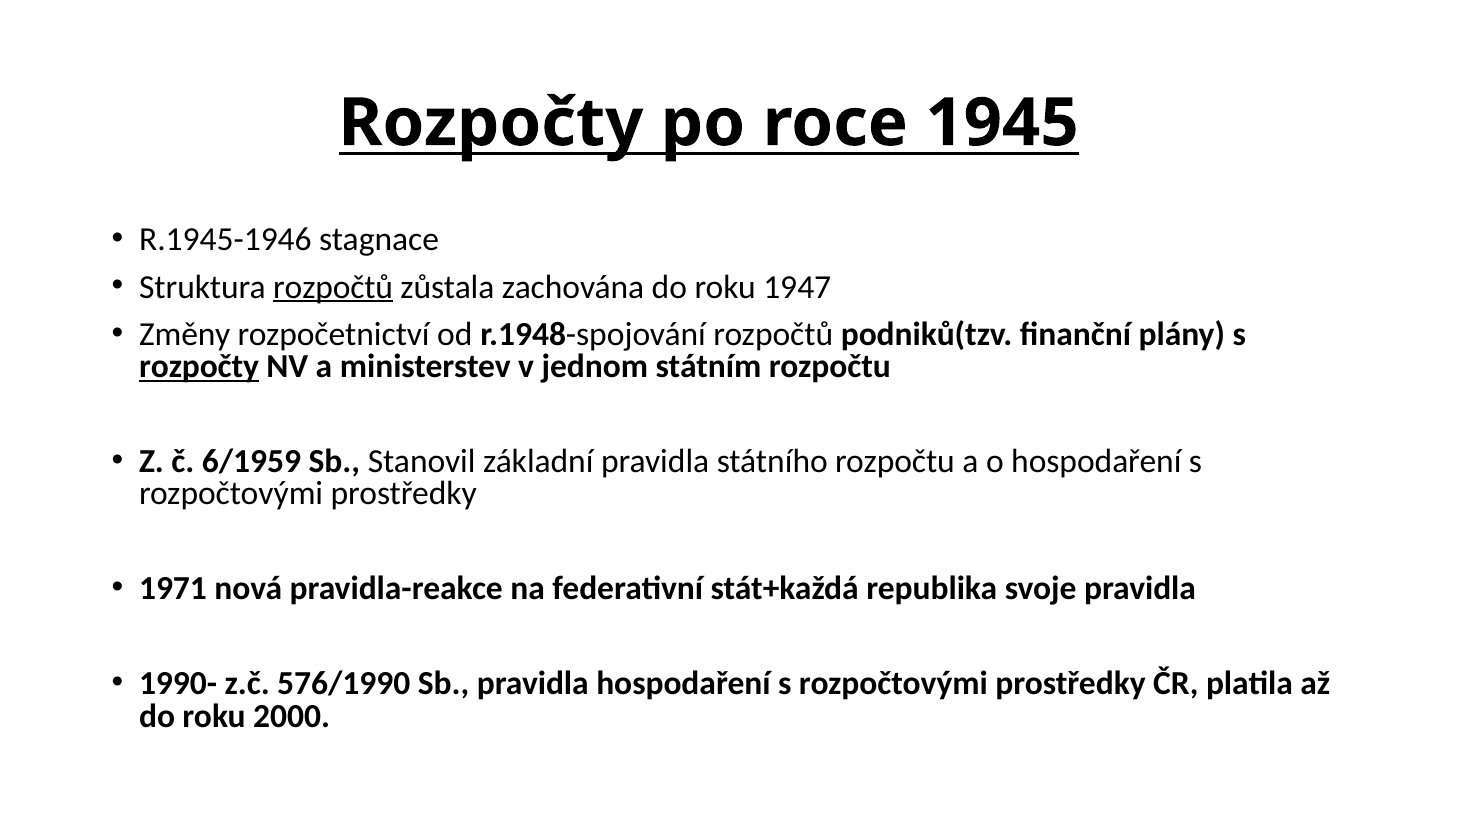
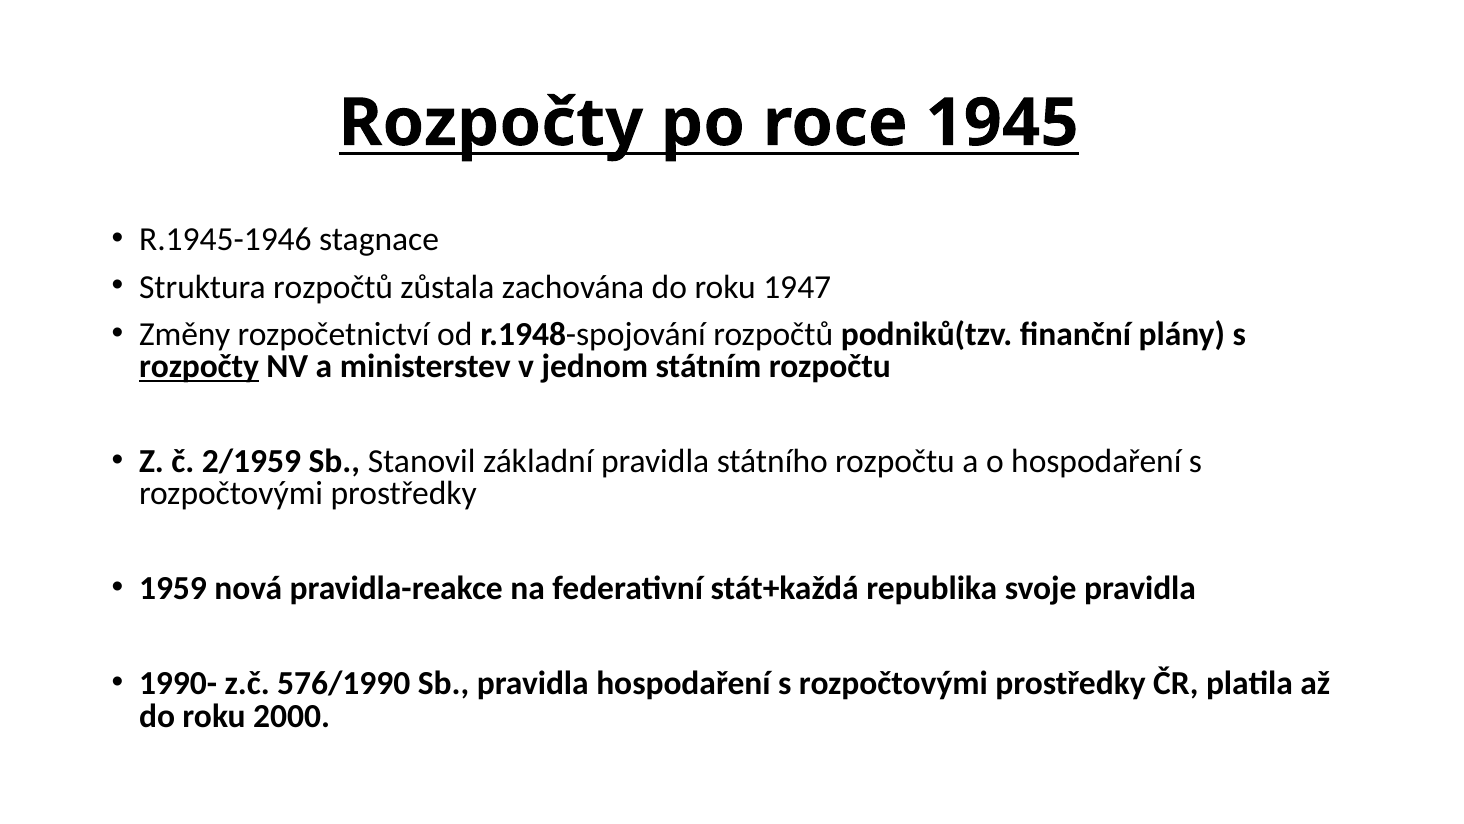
rozpočtů at (333, 287) underline: present -> none
6/1959: 6/1959 -> 2/1959
1971: 1971 -> 1959
